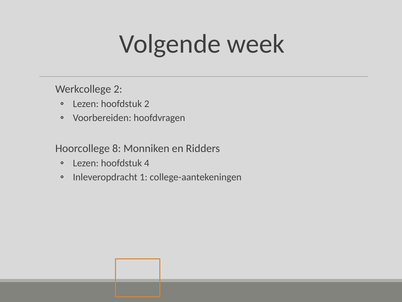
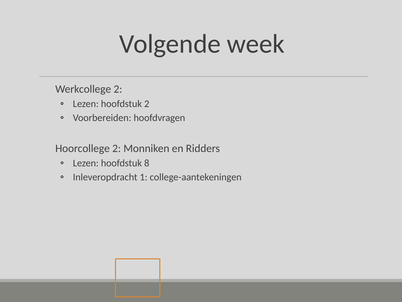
Hoorcollege 8: 8 -> 2
4: 4 -> 8
